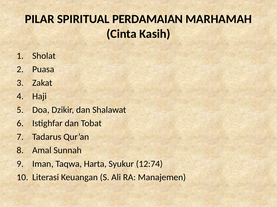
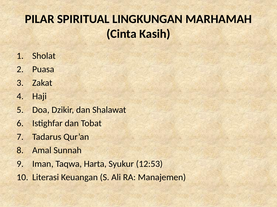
PERDAMAIAN: PERDAMAIAN -> LINGKUNGAN
12:74: 12:74 -> 12:53
